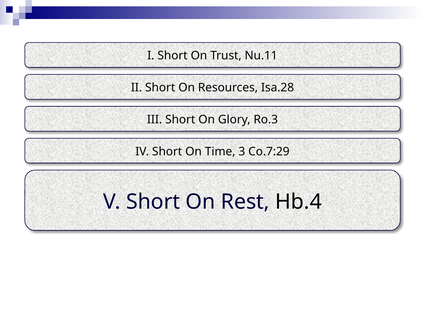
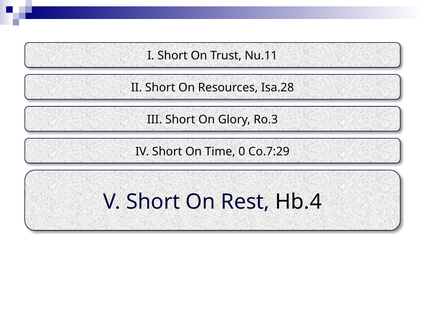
3: 3 -> 0
